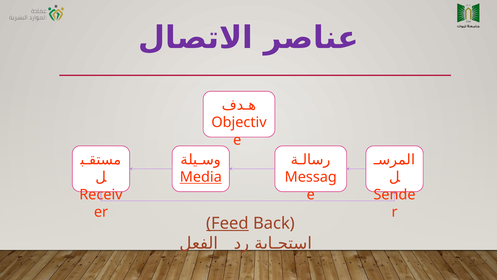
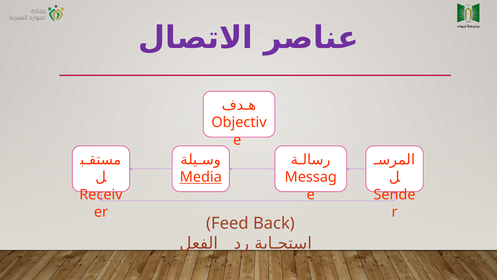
Feed underline: present -> none
